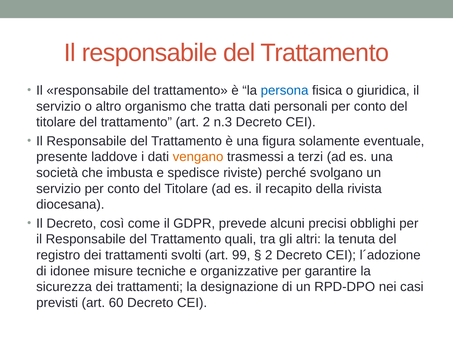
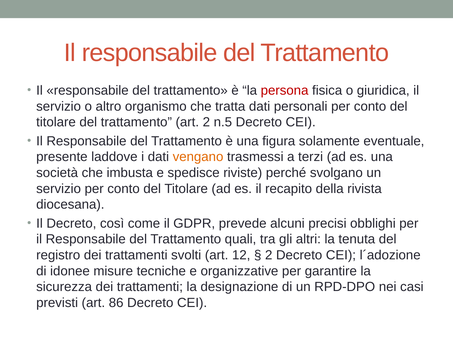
persona colour: blue -> red
n.3: n.3 -> n.5
99: 99 -> 12
60: 60 -> 86
